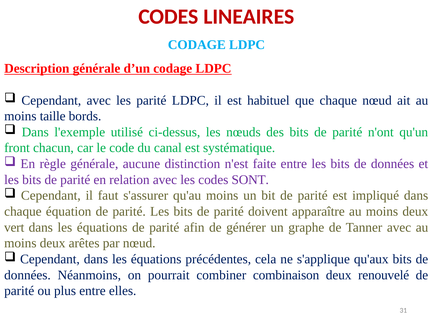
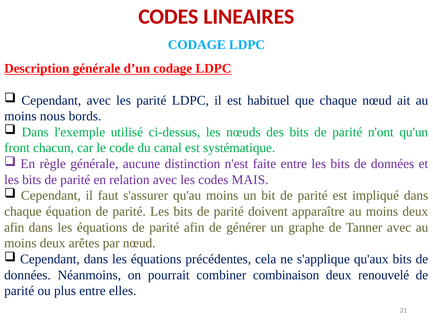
taille: taille -> nous
SONT: SONT -> MAIS
vert at (14, 227): vert -> afin
